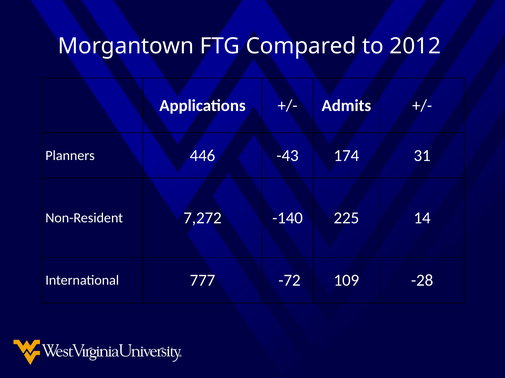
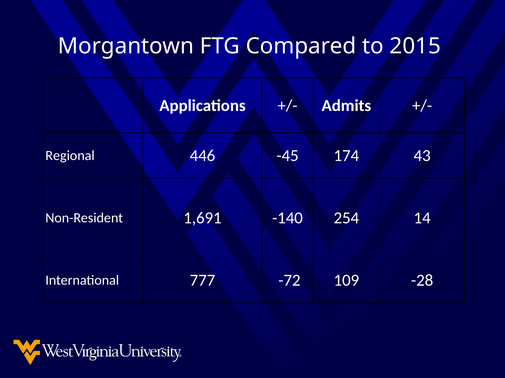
2012: 2012 -> 2015
Planners: Planners -> Regional
-43: -43 -> -45
31: 31 -> 43
7,272: 7,272 -> 1,691
225: 225 -> 254
